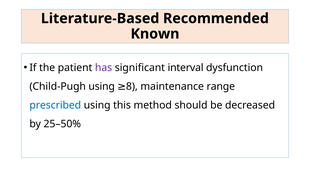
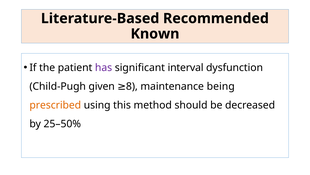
Child-Pugh using: using -> given
range: range -> being
prescribed colour: blue -> orange
